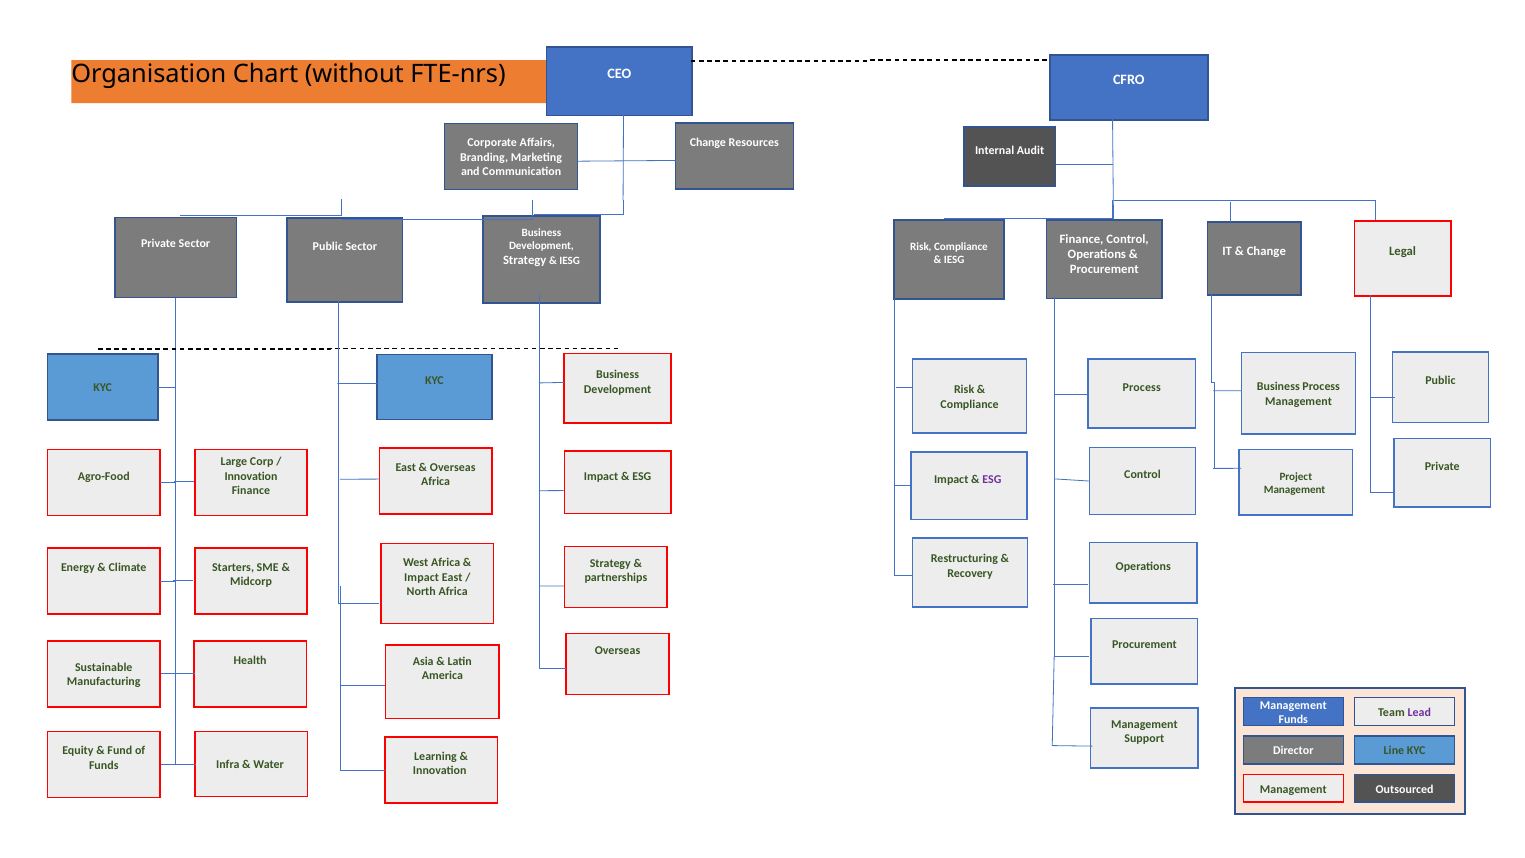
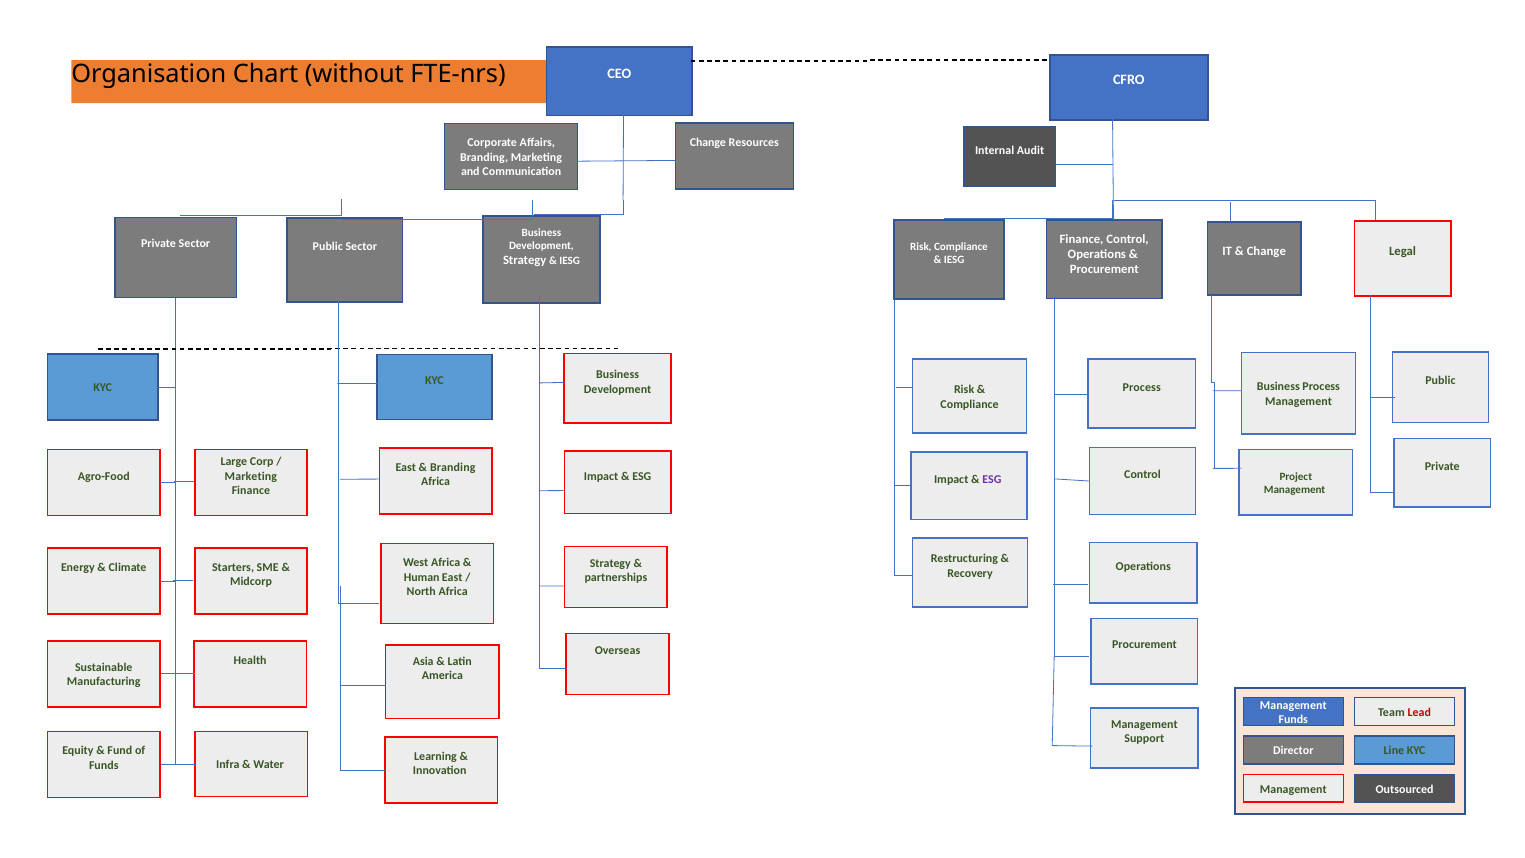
Overseas at (453, 467): Overseas -> Branding
Innovation at (251, 476): Innovation -> Marketing
Impact at (422, 577): Impact -> Human
Lead colour: purple -> red
